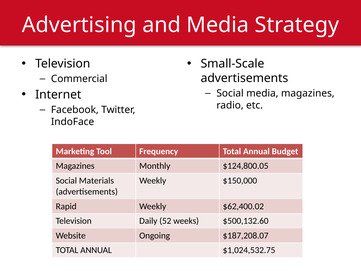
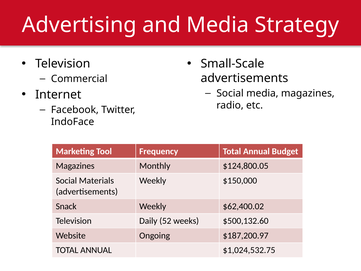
Rapid: Rapid -> Snack
$187,208.07: $187,208.07 -> $187,200.97
